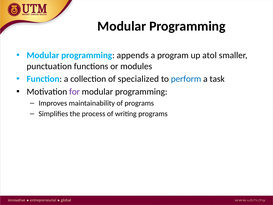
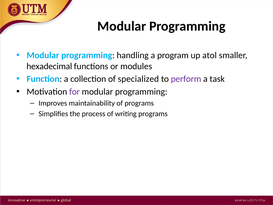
appends: appends -> handling
punctuation: punctuation -> hexadecimal
perform colour: blue -> purple
